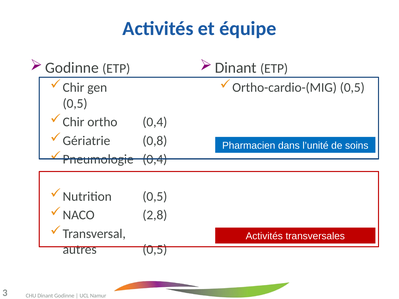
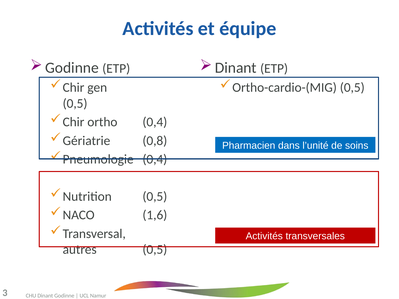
2,8: 2,8 -> 1,6
